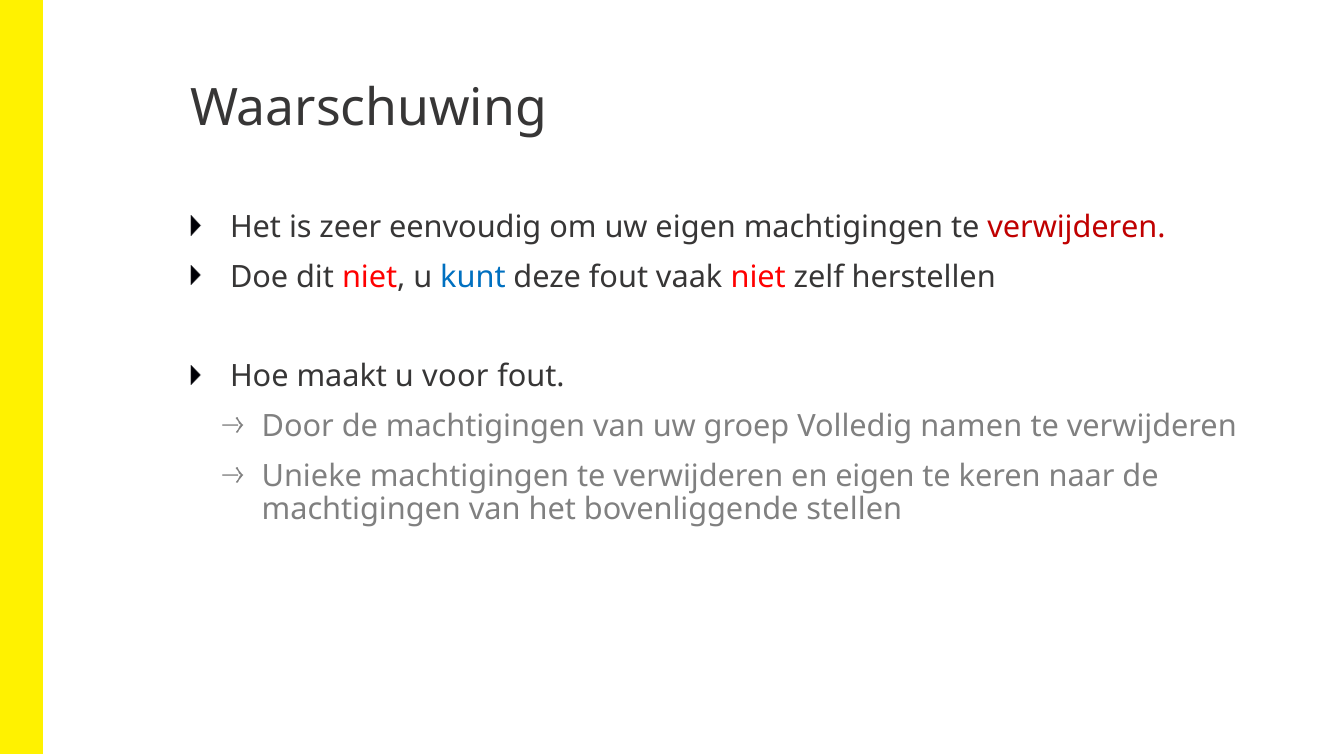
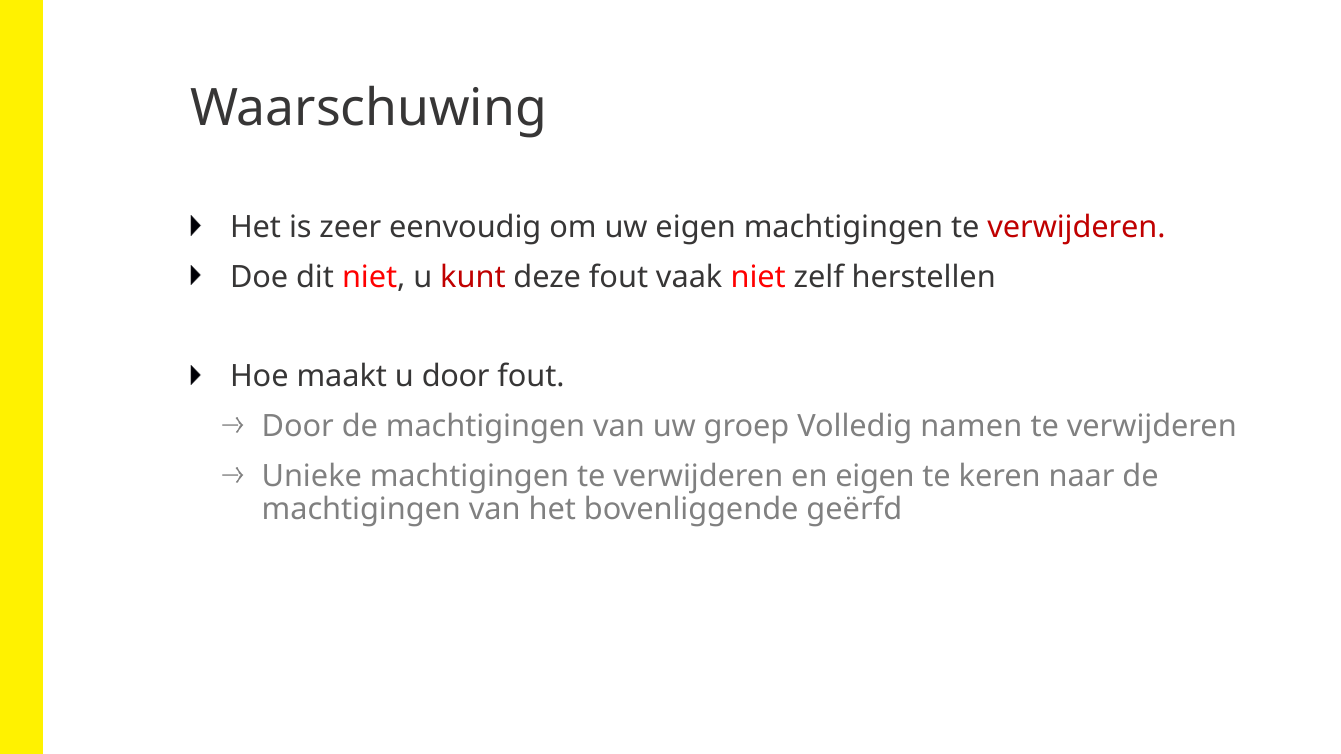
kunt colour: blue -> red
u voor: voor -> door
stellen: stellen -> geërfd
